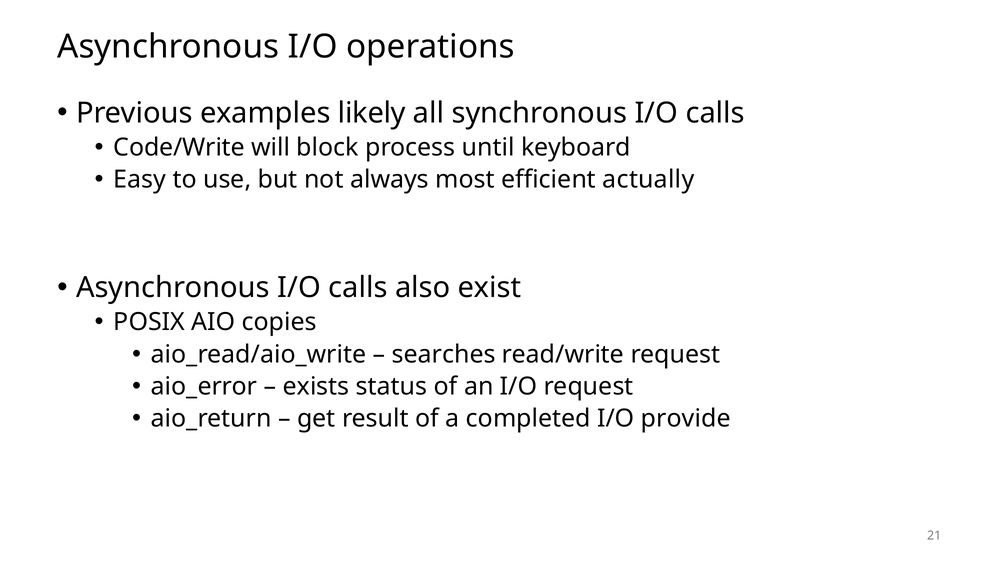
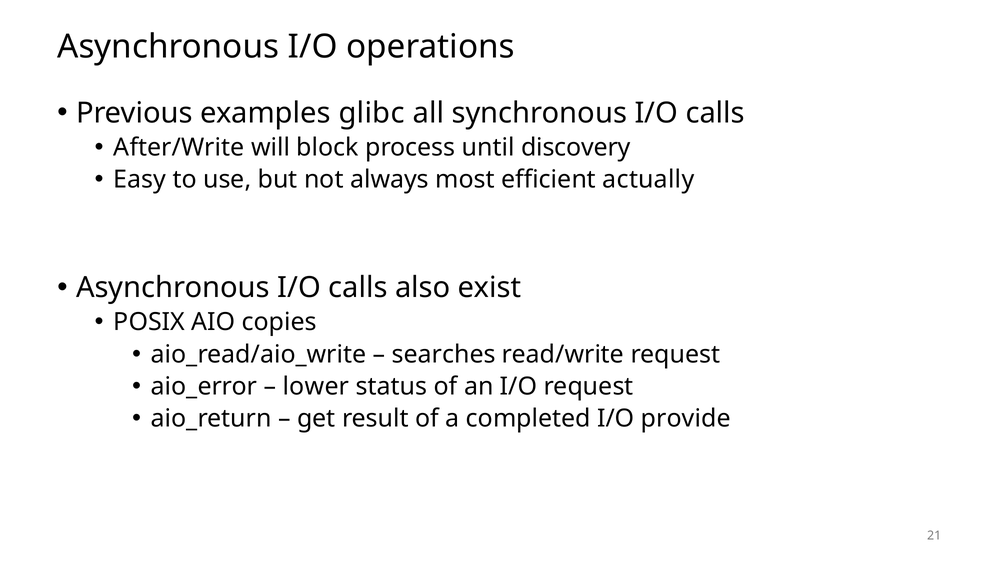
likely: likely -> glibc
Code/Write: Code/Write -> After/Write
keyboard: keyboard -> discovery
exists: exists -> lower
